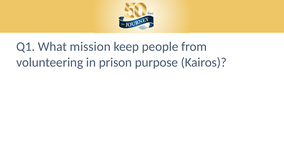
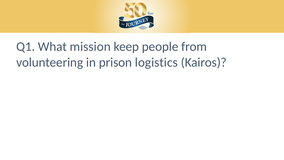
purpose: purpose -> logistics
